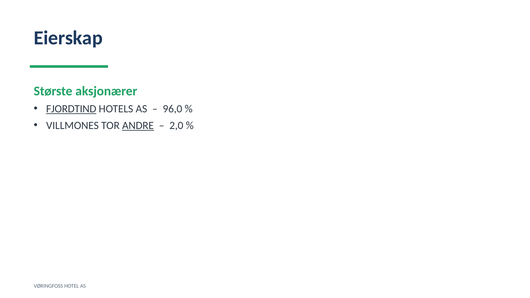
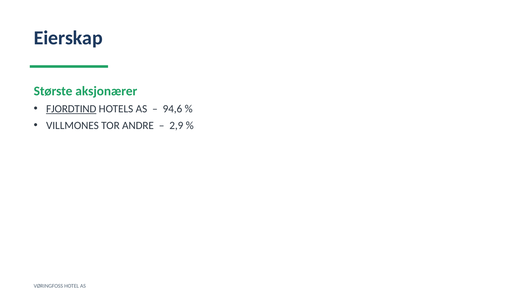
96,0: 96,0 -> 94,6
ANDRE underline: present -> none
2,0: 2,0 -> 2,9
